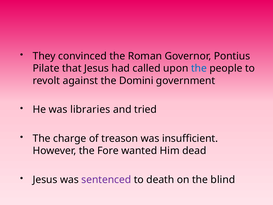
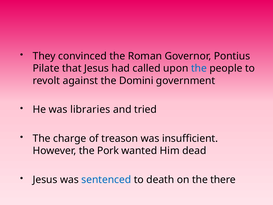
Fore: Fore -> Pork
sentenced colour: purple -> blue
blind: blind -> there
